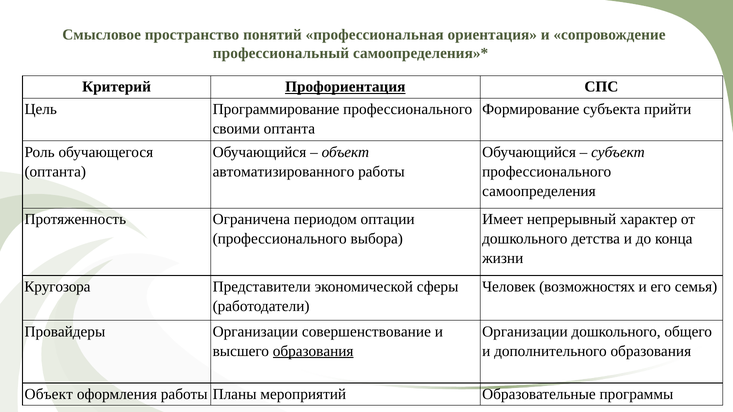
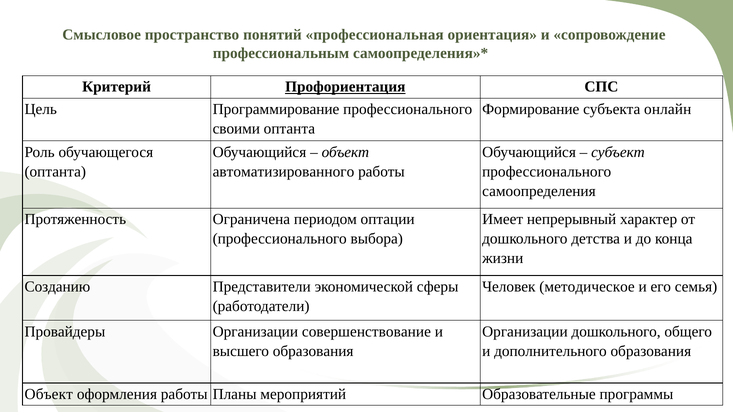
профессиональный: профессиональный -> профессиональным
прийти: прийти -> онлайн
Кругозора: Кругозора -> Созданию
возможностях: возможностях -> методическое
образования at (313, 351) underline: present -> none
